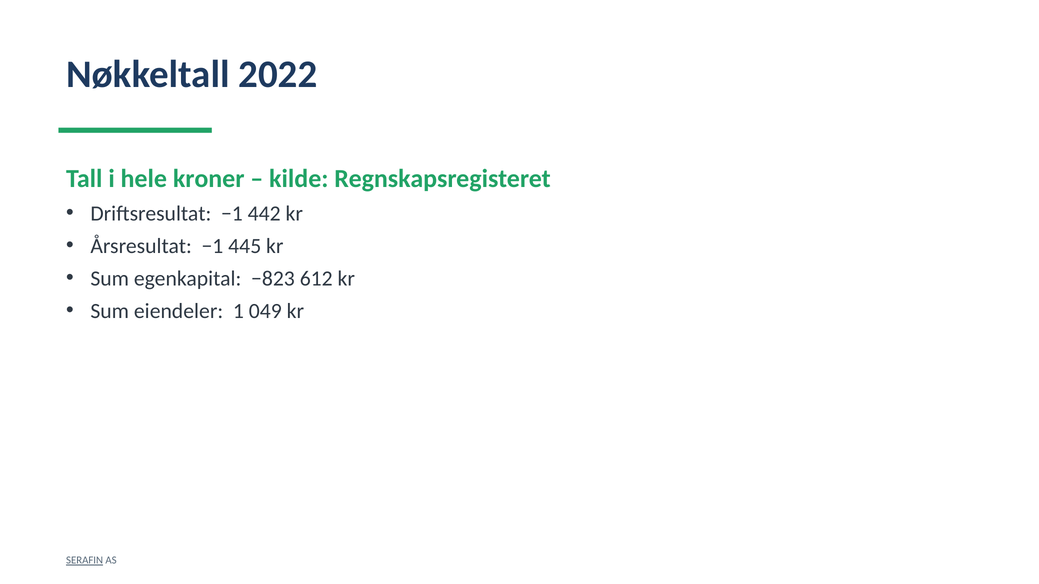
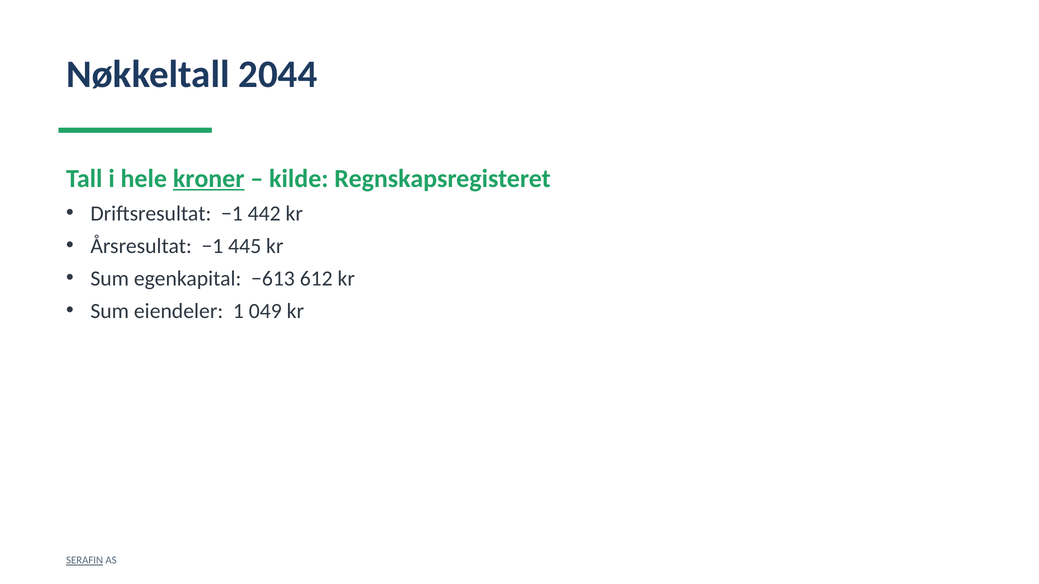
2022: 2022 -> 2044
kroner underline: none -> present
−823: −823 -> −613
